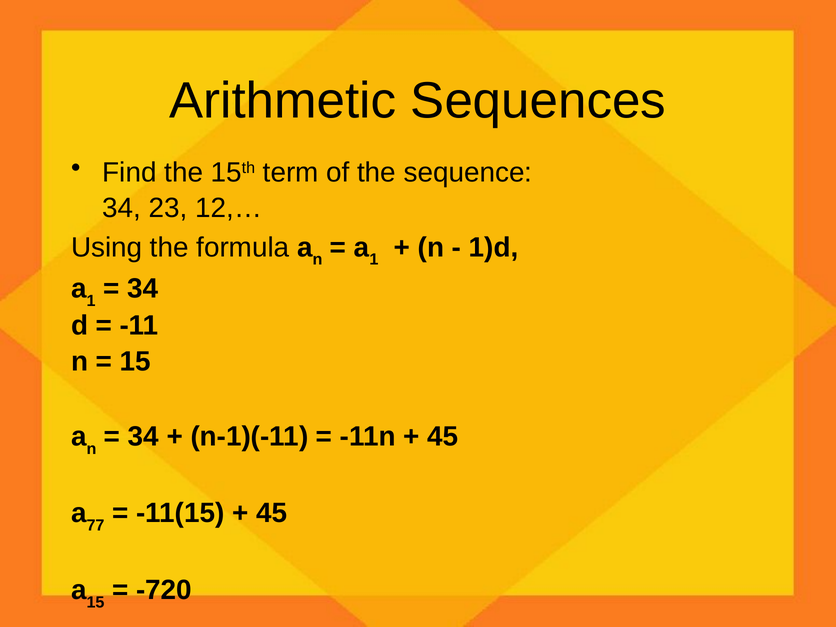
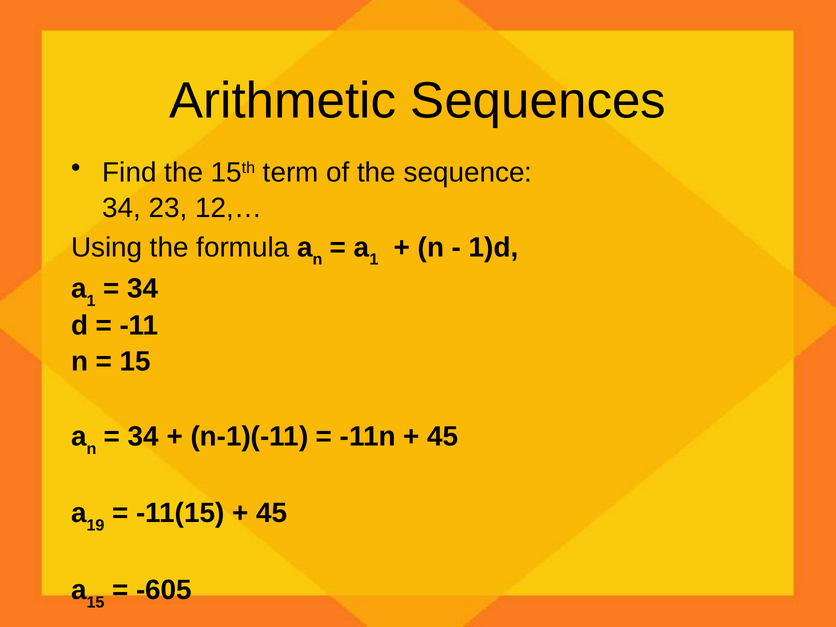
77: 77 -> 19
-720: -720 -> -605
